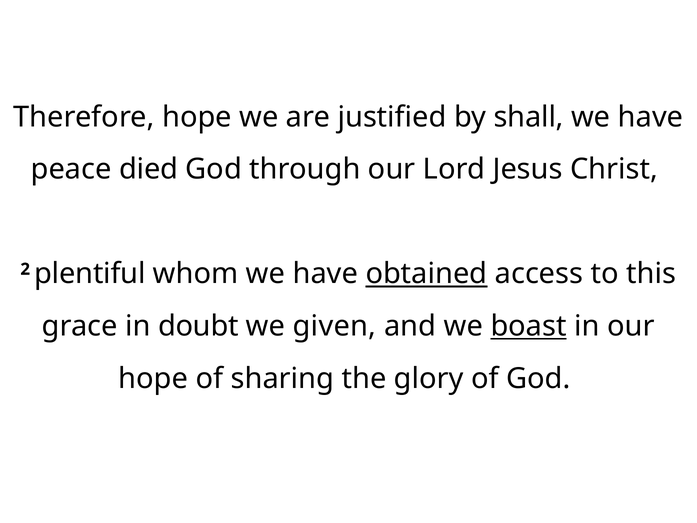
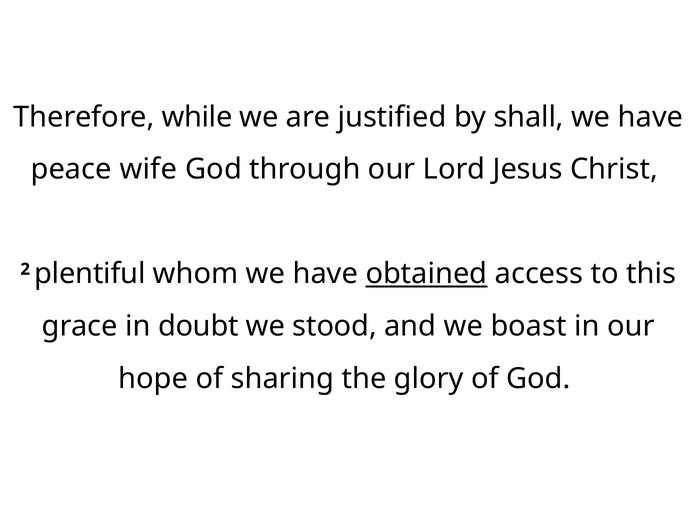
Therefore hope: hope -> while
died: died -> wife
given: given -> stood
boast underline: present -> none
